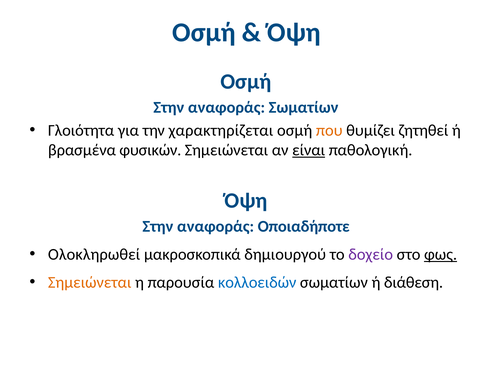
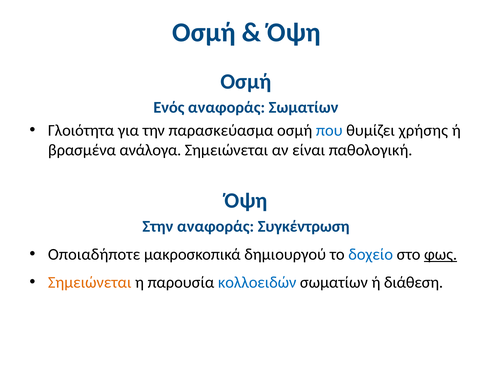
Στην at (169, 107): Στην -> Ενός
χαρακτηρίζεται: χαρακτηρίζεται -> παρασκεύασμα
που colour: orange -> blue
ζητηθεί: ζητηθεί -> χρήσης
φυσικών: φυσικών -> ανάλογα
είναι underline: present -> none
Οποιαδήποτε: Οποιαδήποτε -> Συγκέντρωση
Ολοκληρωθεί: Ολοκληρωθεί -> Οποιαδήποτε
δοχείο colour: purple -> blue
